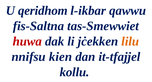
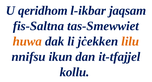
qawwu: qawwu -> jaqsam
huwa colour: red -> orange
kien: kien -> ikun
